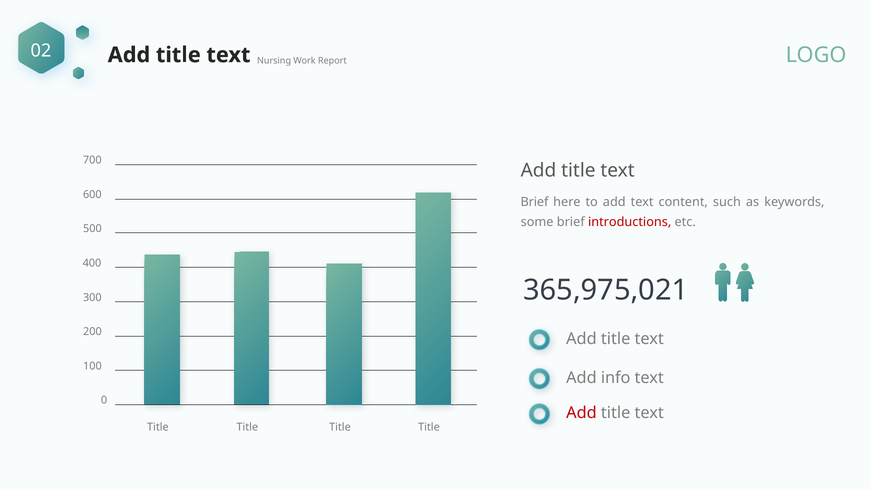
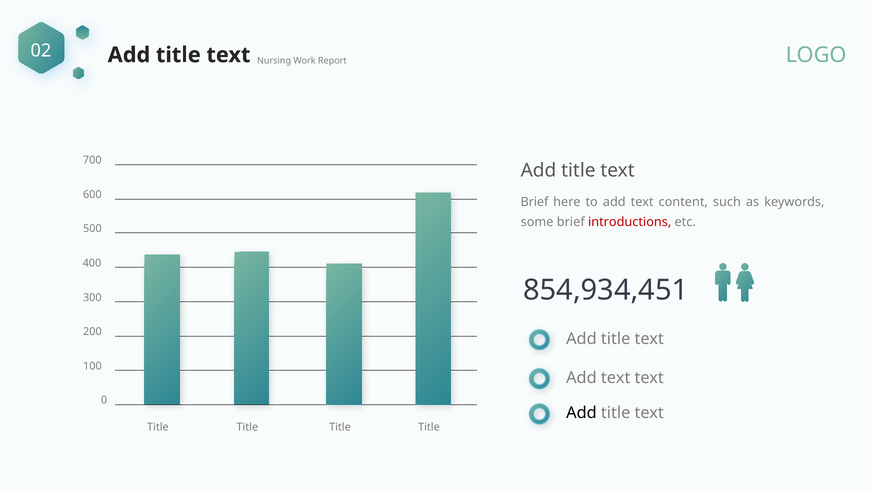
365,975,021: 365,975,021 -> 854,934,451
info at (616, 378): info -> text
Add at (581, 413) colour: red -> black
